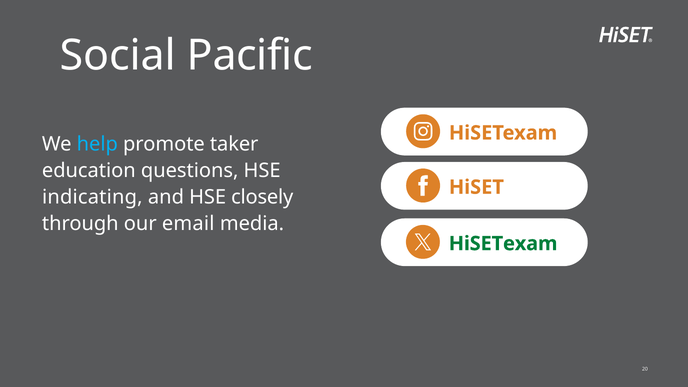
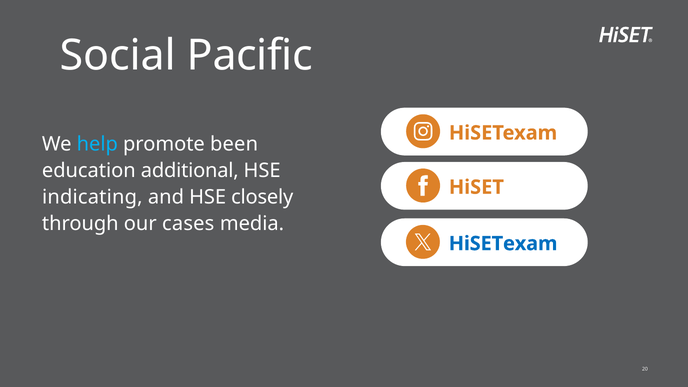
taker: taker -> been
questions: questions -> additional
email: email -> cases
HiSETexam at (503, 244) colour: green -> blue
